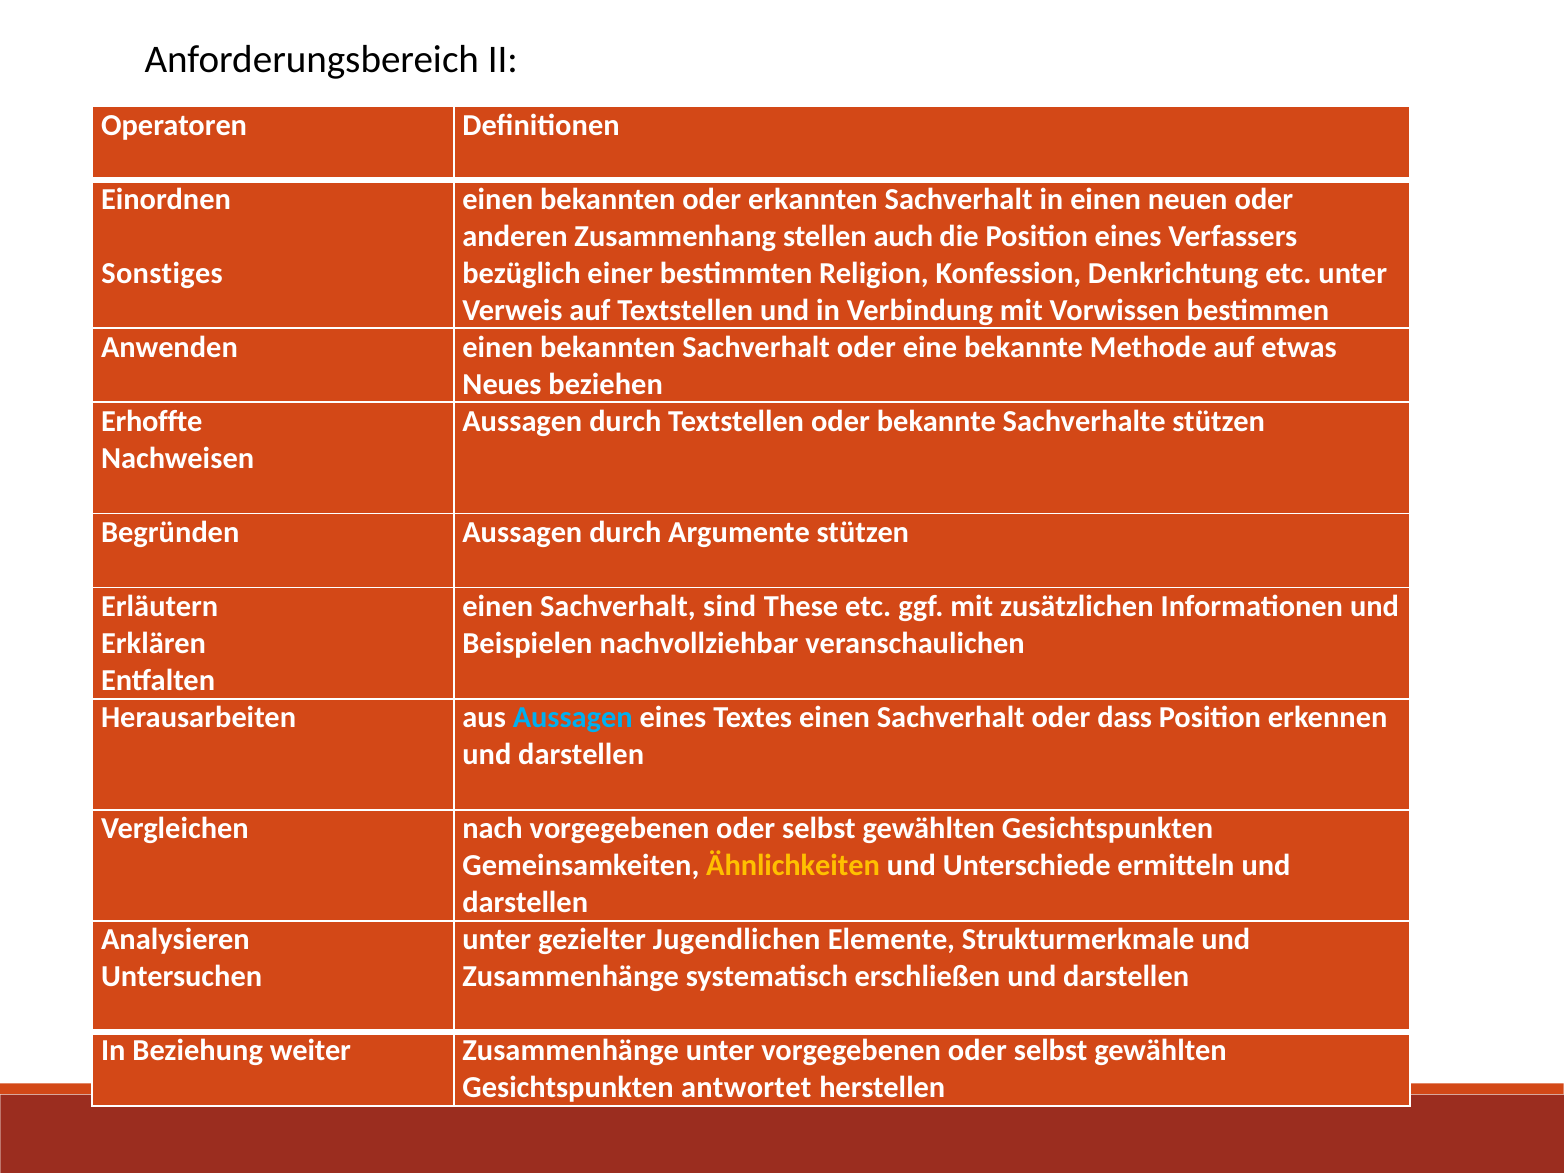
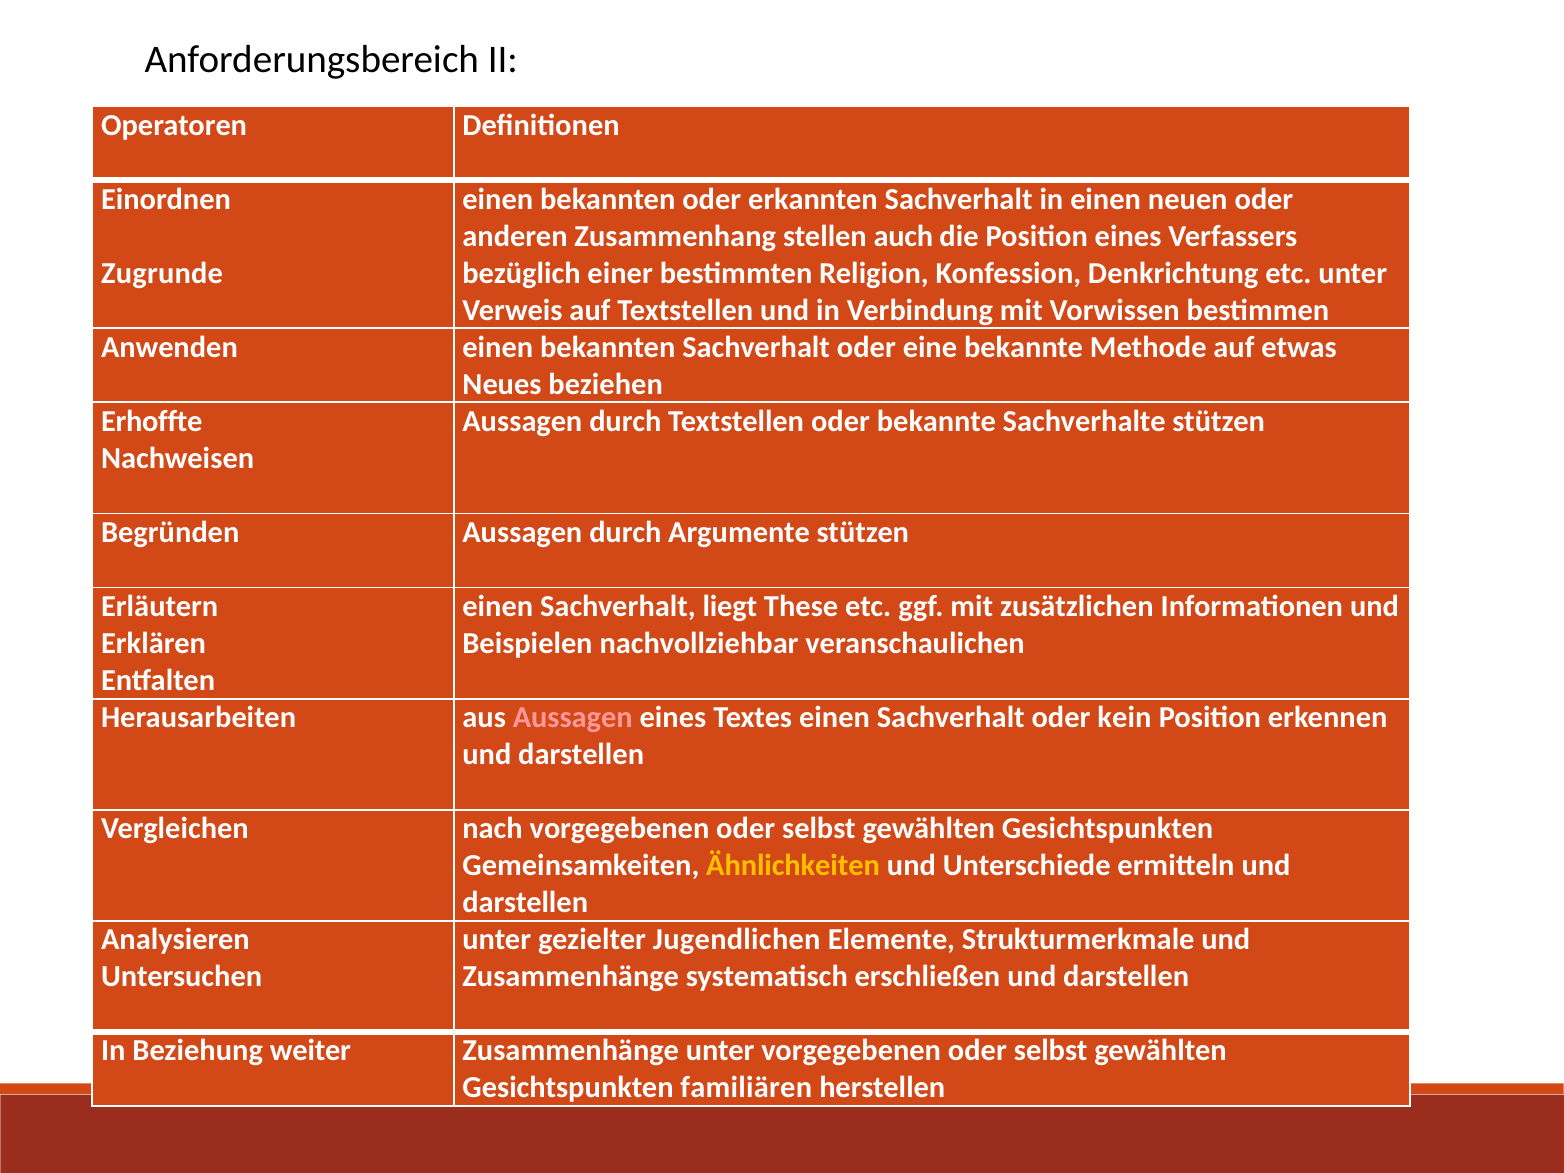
Sonstiges: Sonstiges -> Zugrunde
sind: sind -> liegt
Aussagen at (573, 718) colour: light blue -> pink
dass: dass -> kein
antwortet: antwortet -> familiären
